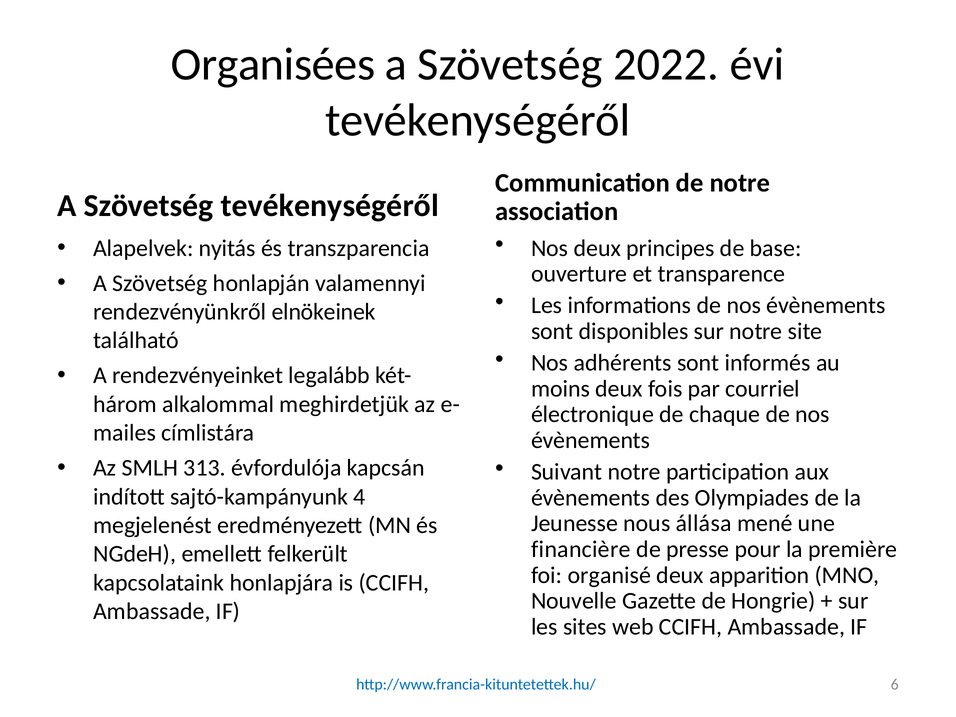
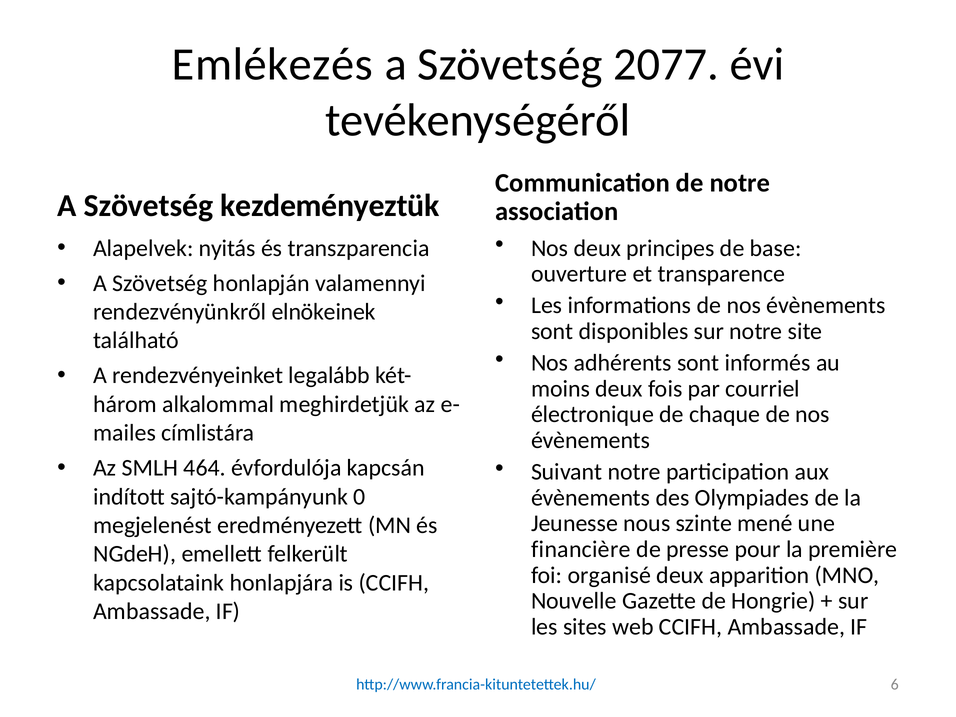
Organisées: Organisées -> Emlékezés
2022: 2022 -> 2077
Szövetség tevékenységéről: tevékenységéről -> kezdeményeztük
313: 313 -> 464
4: 4 -> 0
állása: állása -> szinte
